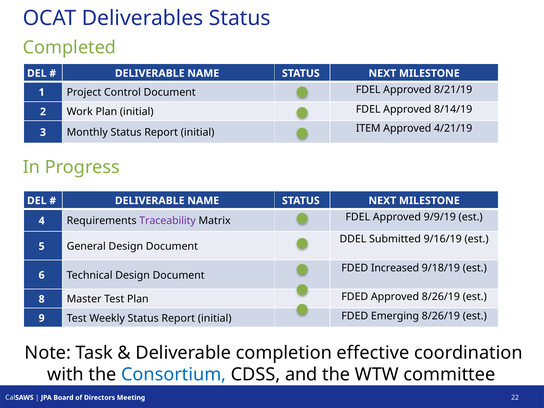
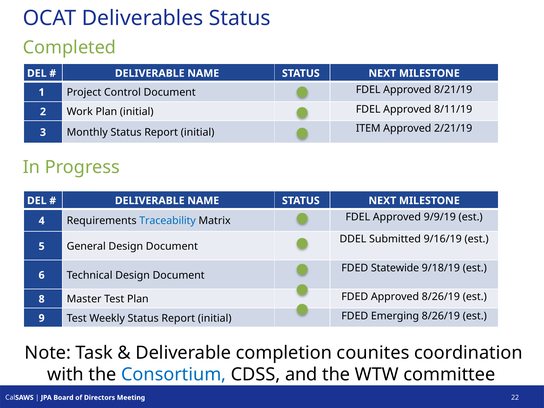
8/14/19: 8/14/19 -> 8/11/19
4/21/19: 4/21/19 -> 2/21/19
Traceability colour: purple -> blue
Increased: Increased -> Statewide
effective: effective -> counites
